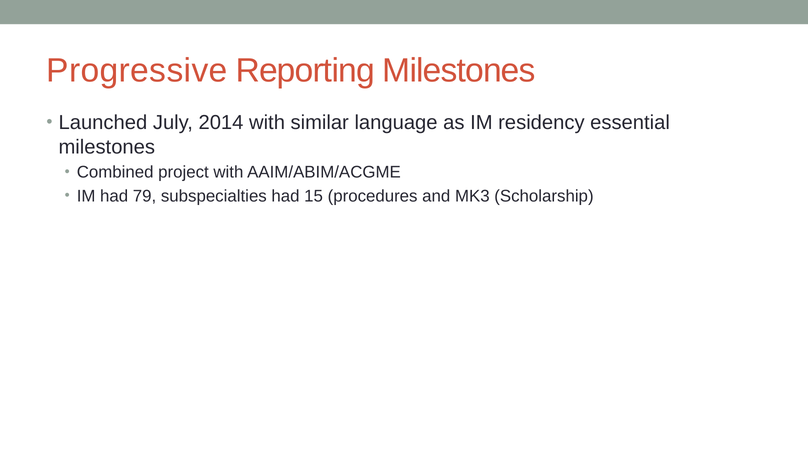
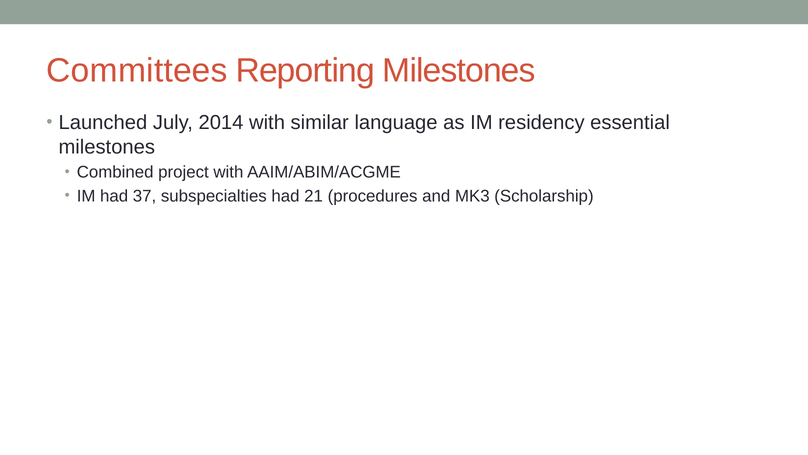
Progressive: Progressive -> Committees
79: 79 -> 37
15: 15 -> 21
